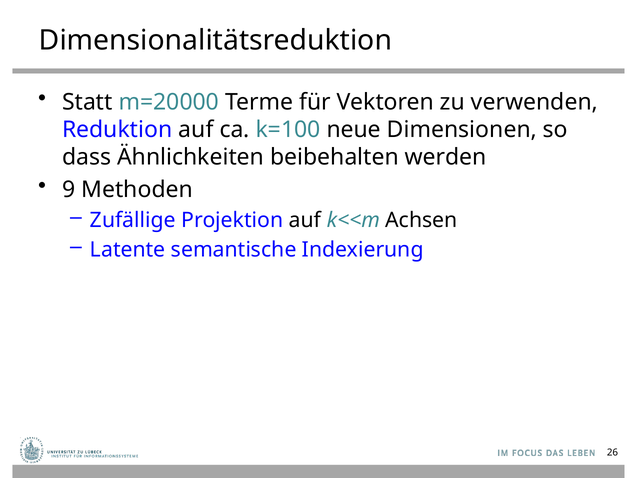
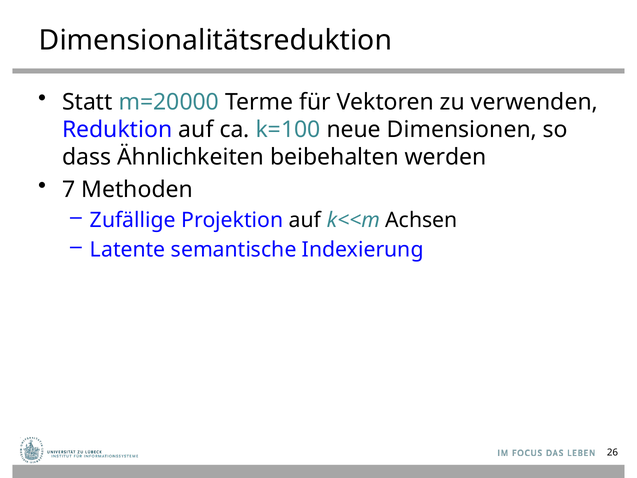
9: 9 -> 7
